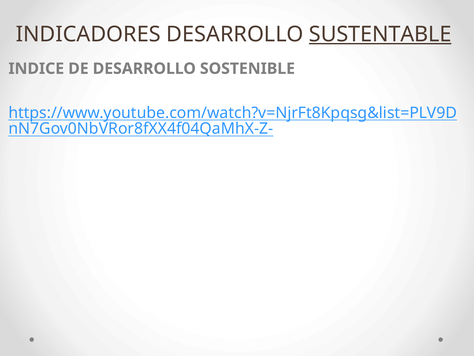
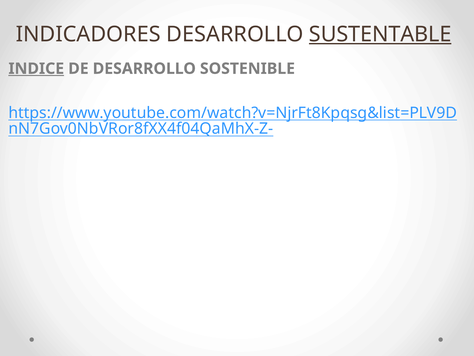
INDICE underline: none -> present
